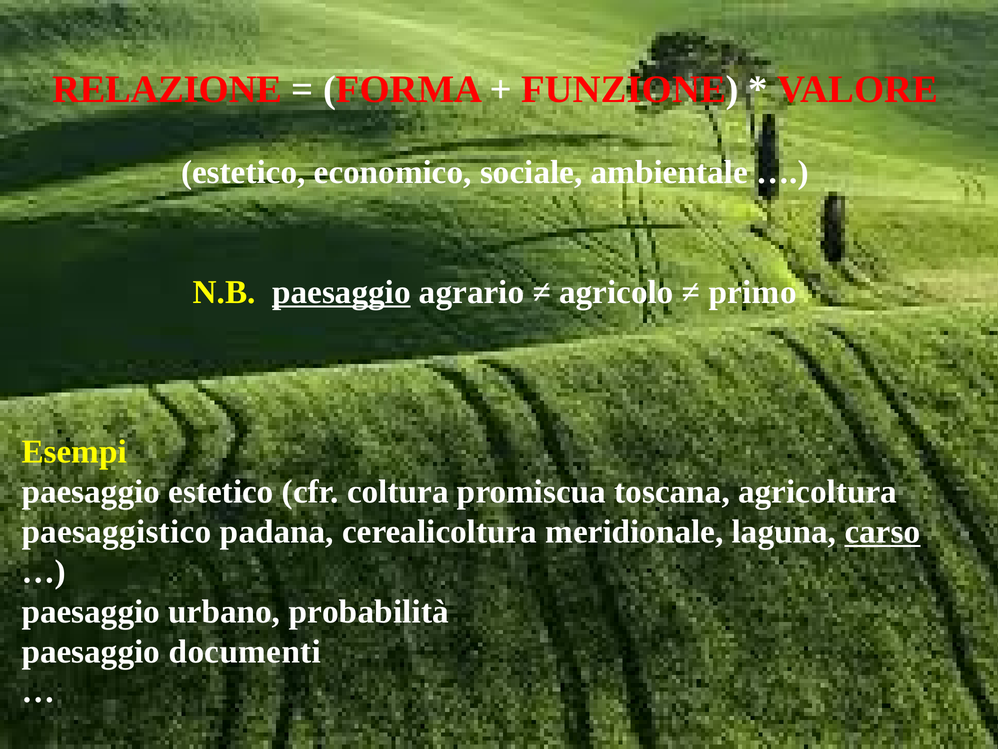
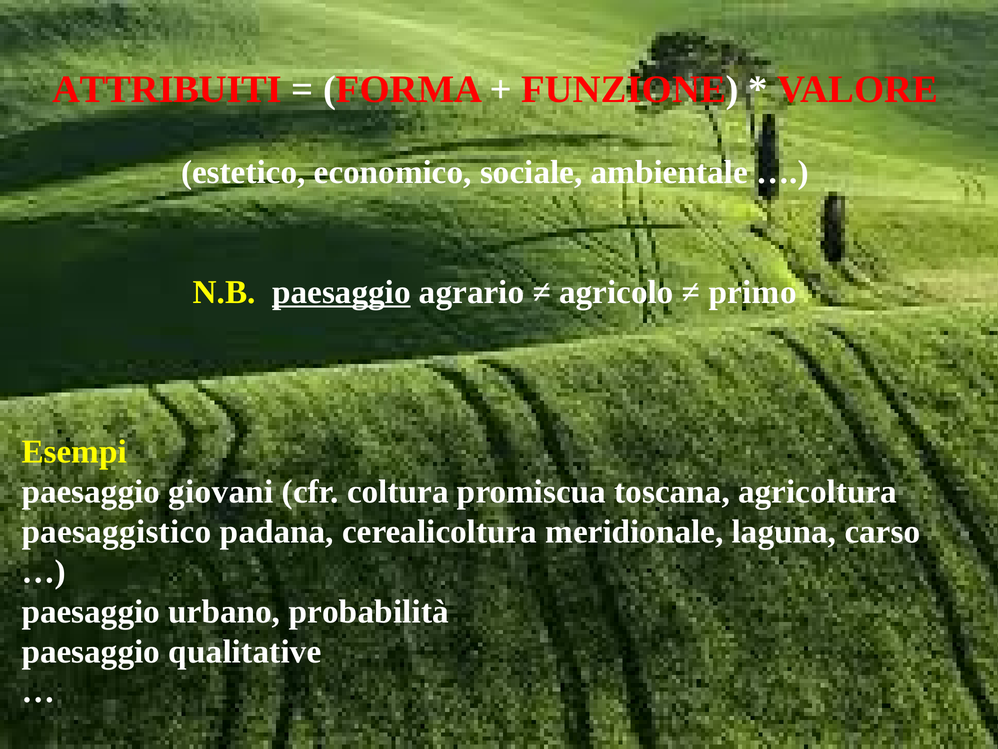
RELAZIONE: RELAZIONE -> ATTRIBUITI
paesaggio estetico: estetico -> giovani
carso underline: present -> none
documenti: documenti -> qualitative
